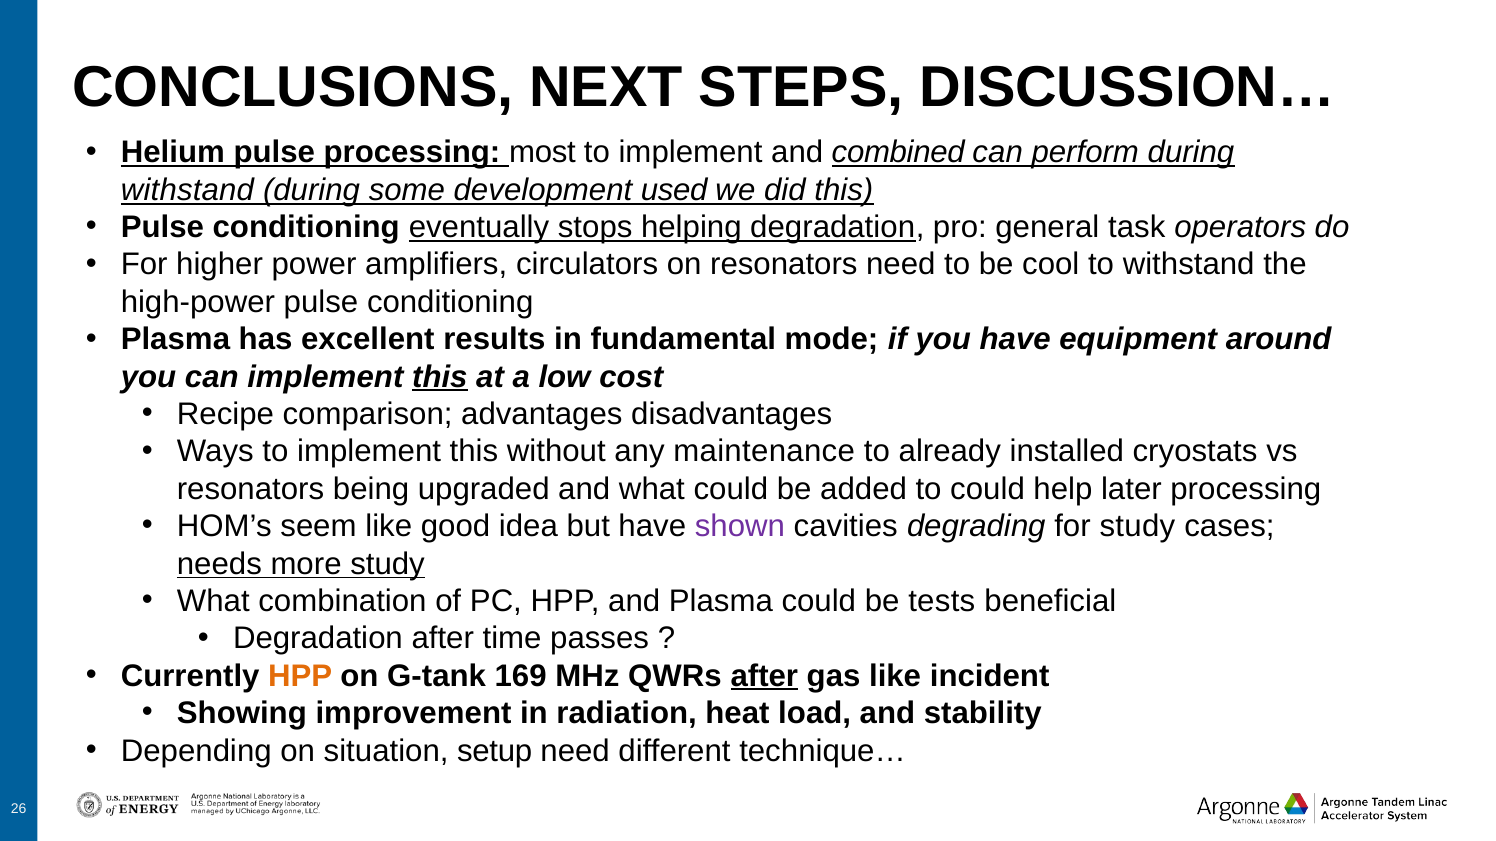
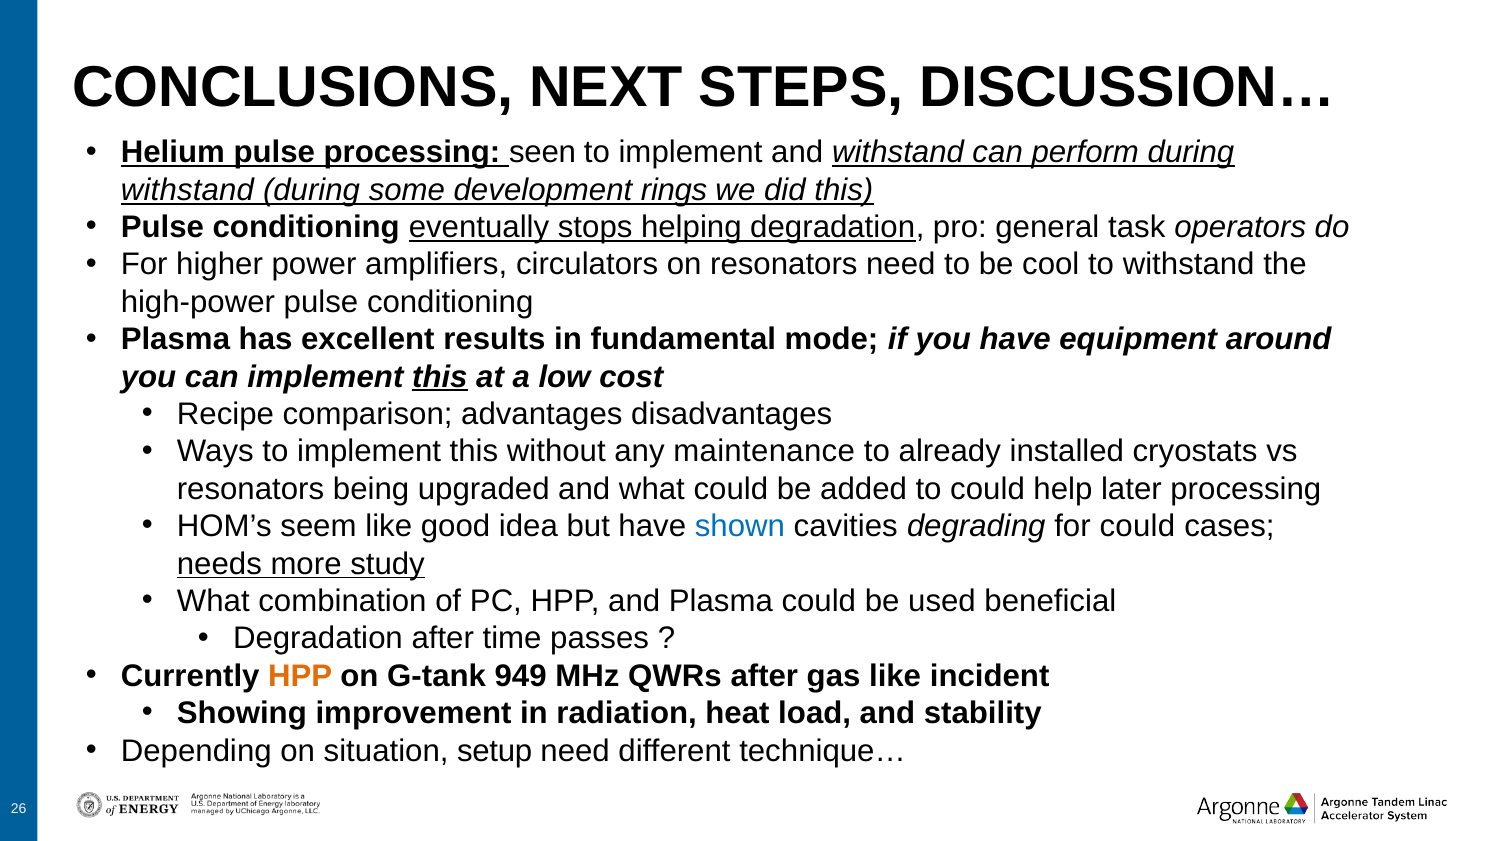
most: most -> seen
and combined: combined -> withstand
used: used -> rings
shown colour: purple -> blue
for study: study -> could
tests: tests -> used
169: 169 -> 949
after at (764, 676) underline: present -> none
